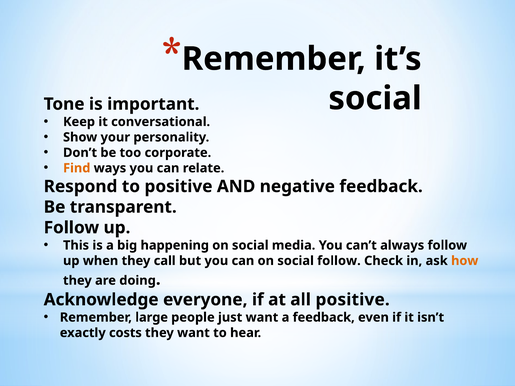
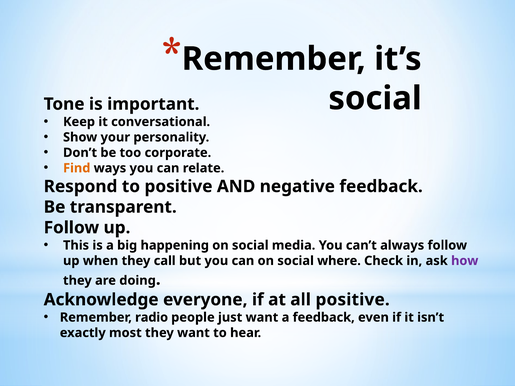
social follow: follow -> where
how colour: orange -> purple
large: large -> radio
costs: costs -> most
